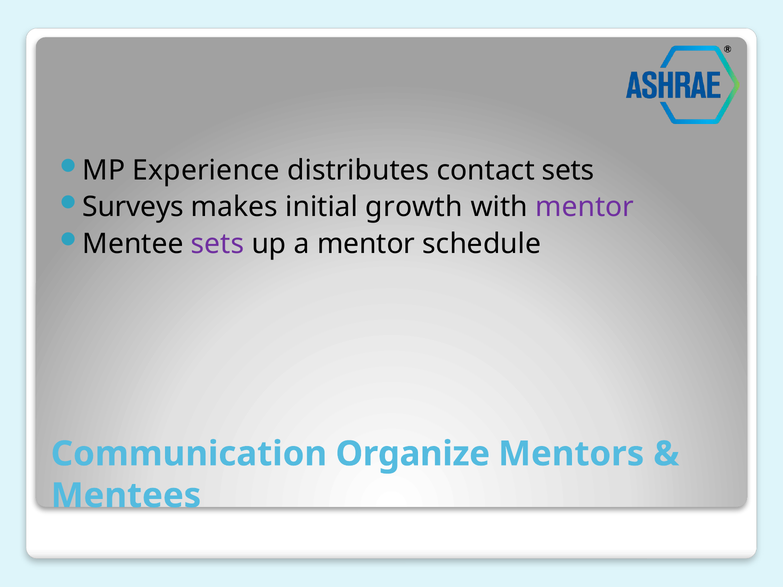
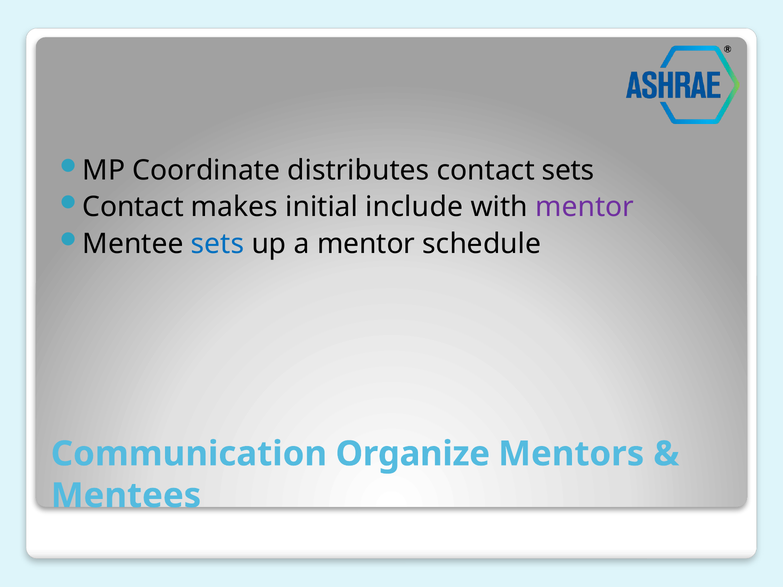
Experience: Experience -> Coordinate
Surveys at (133, 207): Surveys -> Contact
growth: growth -> include
sets at (218, 244) colour: purple -> blue
